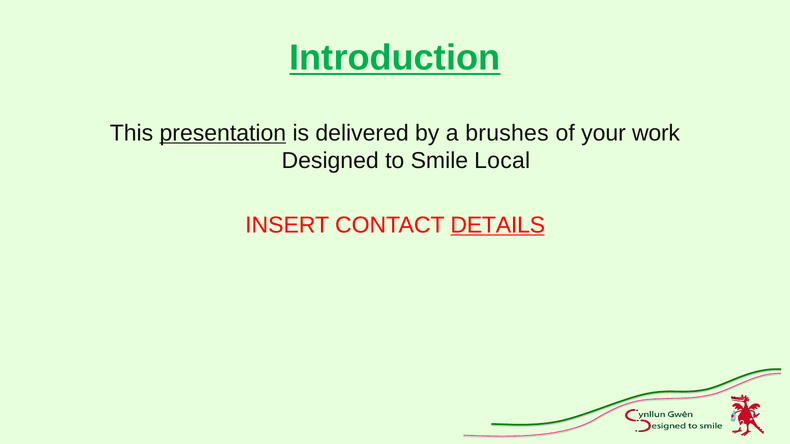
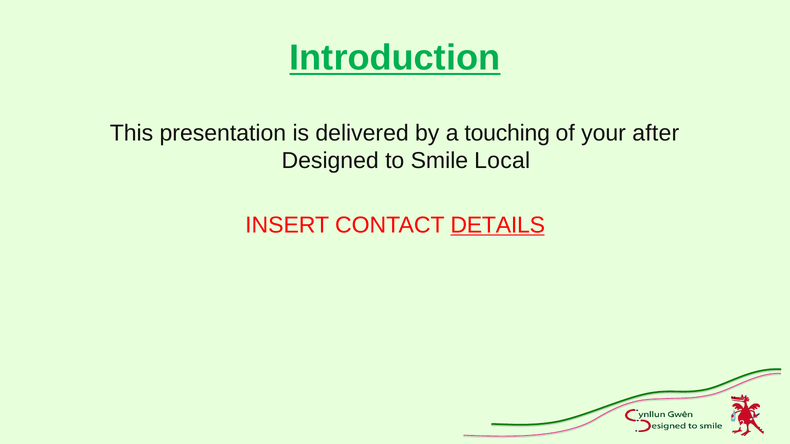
presentation underline: present -> none
brushes: brushes -> touching
work: work -> after
